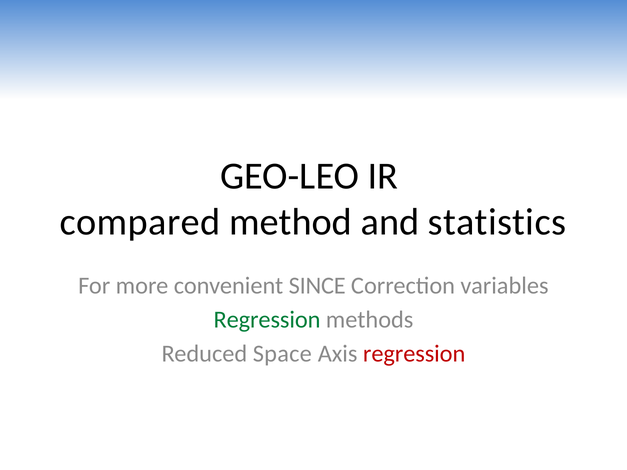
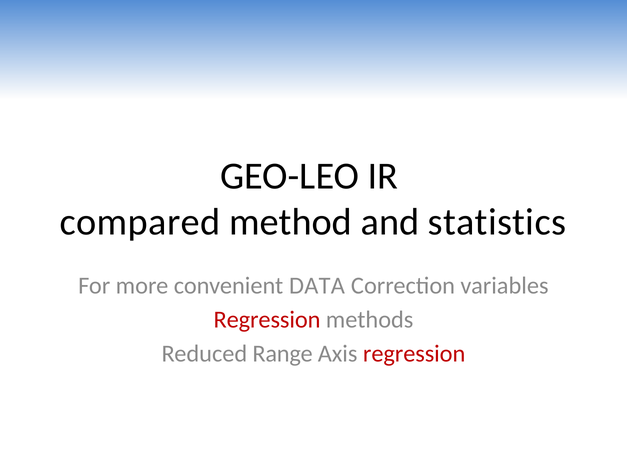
SINCE: SINCE -> DATA
Regression at (267, 320) colour: green -> red
Space: Space -> Range
